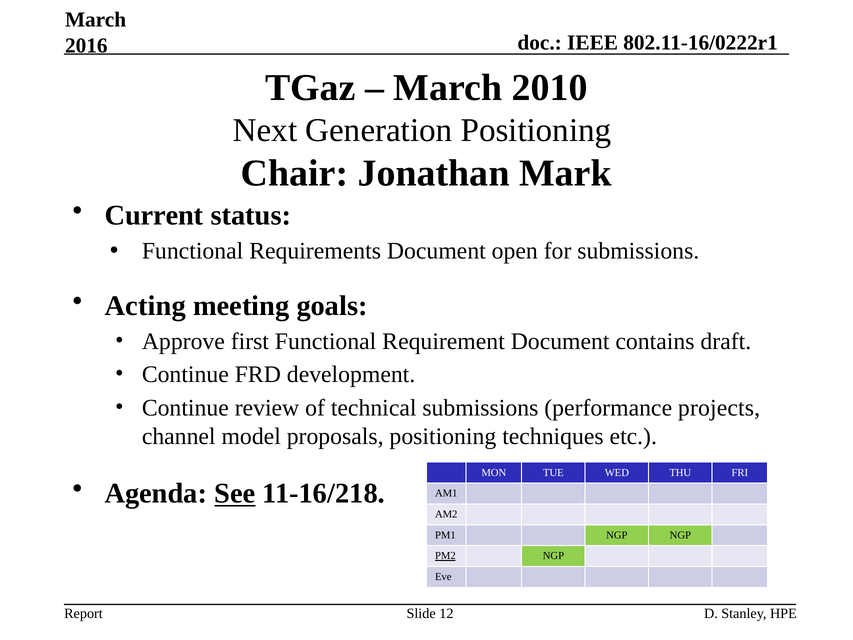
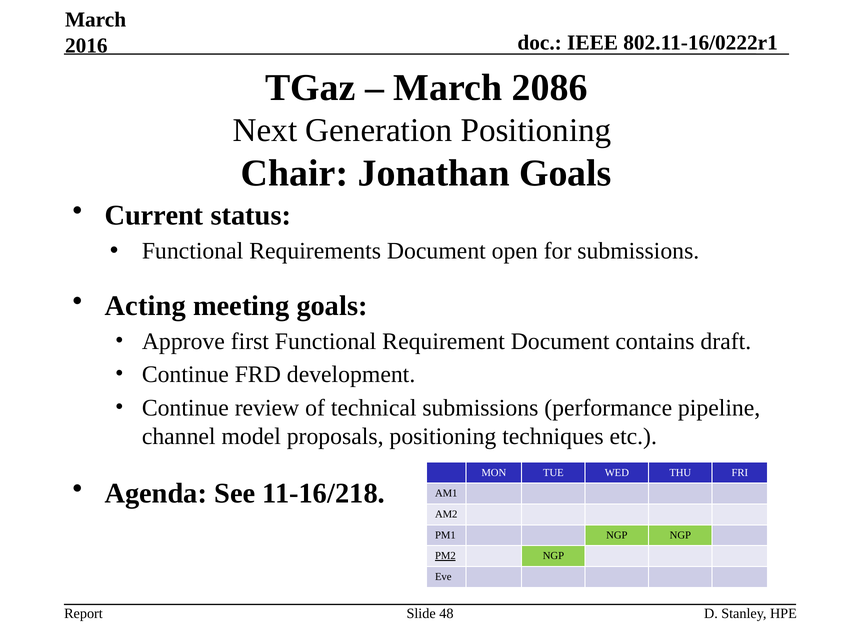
2010: 2010 -> 2086
Jonathan Mark: Mark -> Goals
projects: projects -> pipeline
See underline: present -> none
12: 12 -> 48
